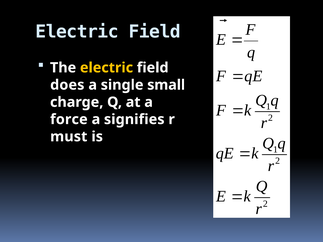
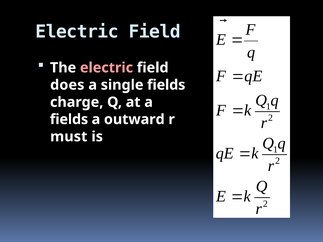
electric at (107, 68) colour: yellow -> pink
single small: small -> fields
force at (69, 119): force -> fields
signifies: signifies -> outward
